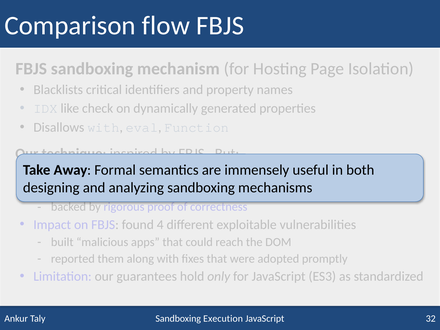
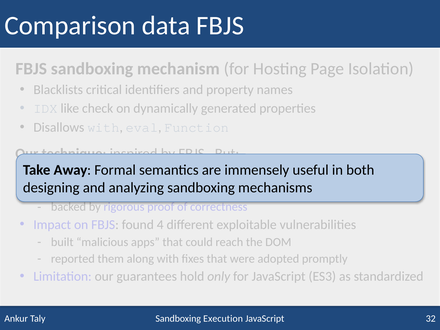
flow: flow -> data
